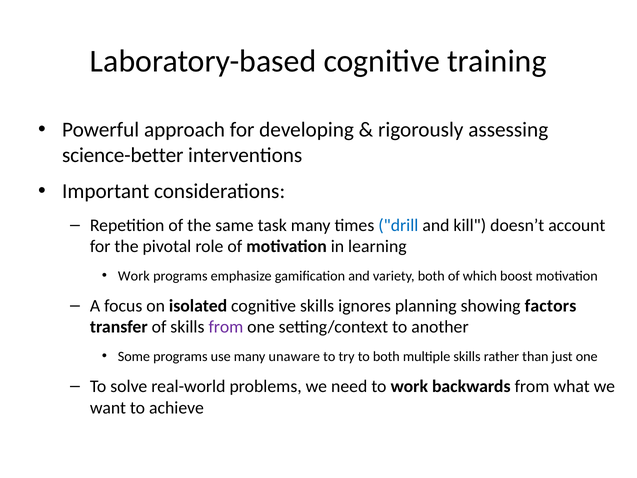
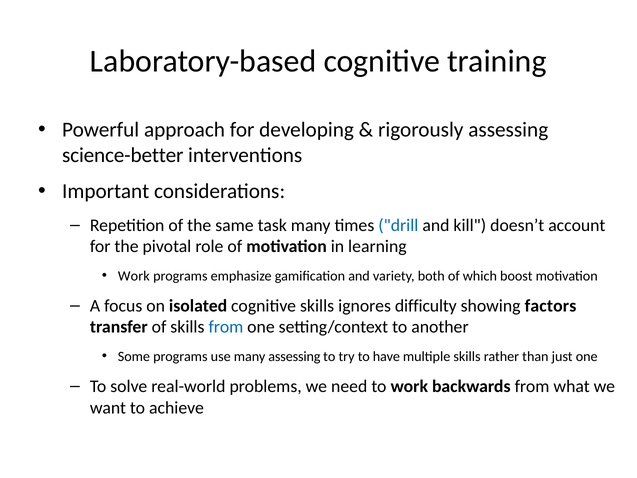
planning: planning -> difficulty
from at (226, 327) colour: purple -> blue
many unaware: unaware -> assessing
to both: both -> have
